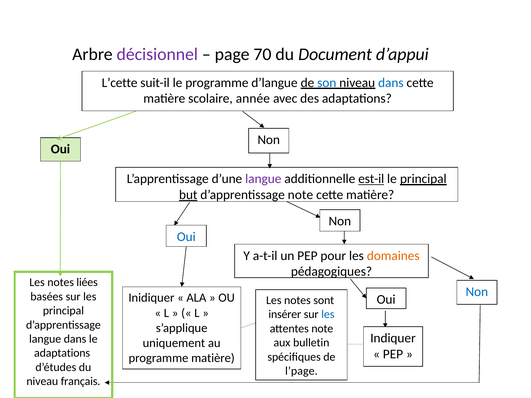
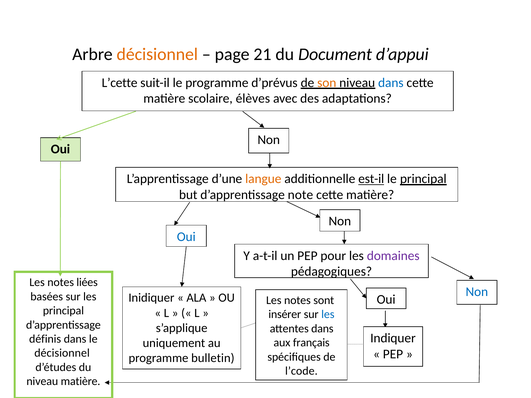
décisionnel at (157, 54) colour: purple -> orange
70: 70 -> 21
d’langue: d’langue -> d’prévus
son colour: blue -> orange
année: année -> élèves
langue at (263, 179) colour: purple -> orange
but underline: present -> none
domaines colour: orange -> purple
attentes note: note -> dans
langue at (45, 339): langue -> définis
bulletin: bulletin -> français
adaptations at (62, 353): adaptations -> décisionnel
programme matière: matière -> bulletin
l’page: l’page -> l’code
niveau français: français -> matière
